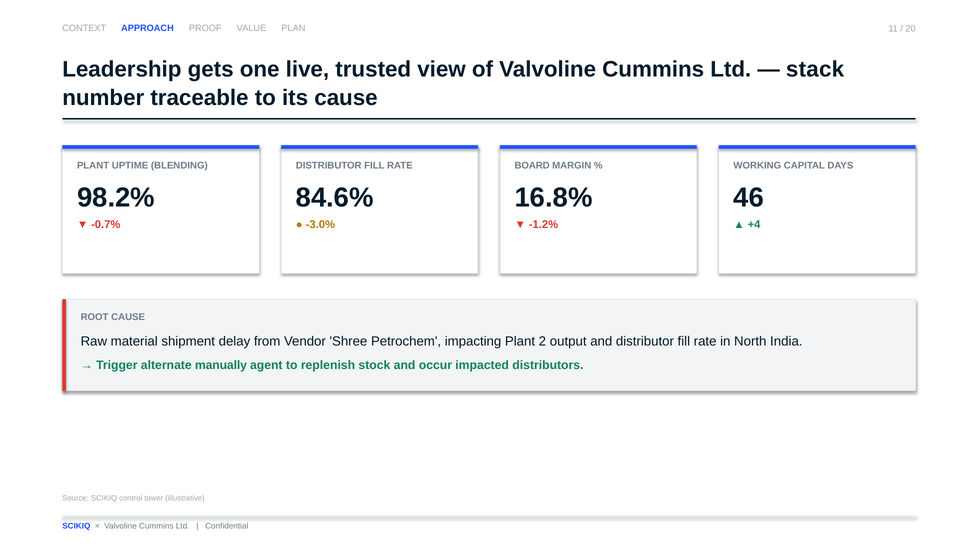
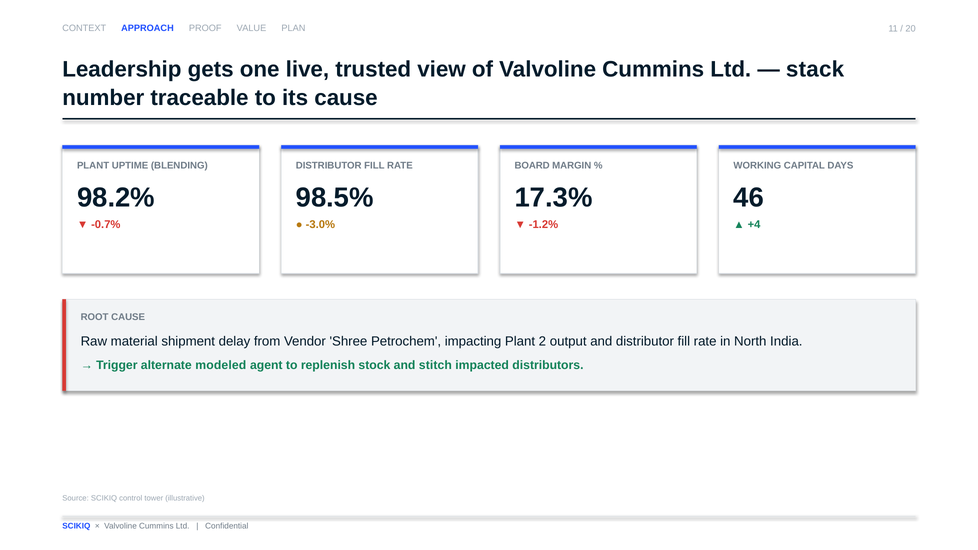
84.6%: 84.6% -> 98.5%
16.8%: 16.8% -> 17.3%
manually: manually -> modeled
occur: occur -> stitch
